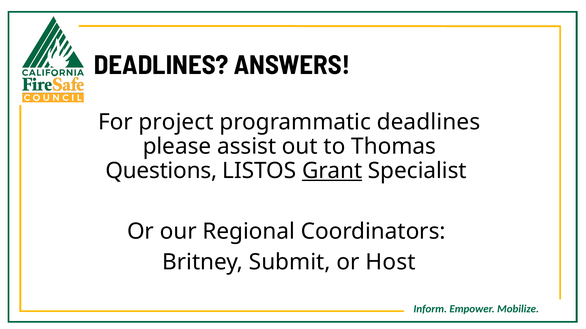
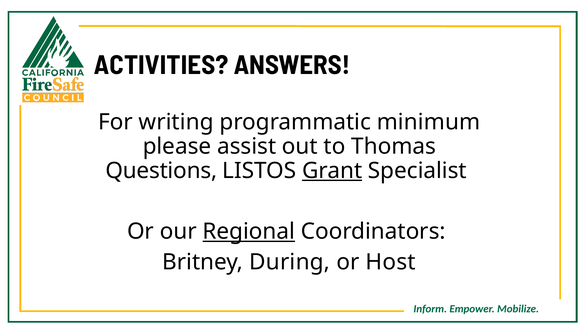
DEADLINES at (161, 65): DEADLINES -> ACTIVITIES
project: project -> writing
programmatic deadlines: deadlines -> minimum
Regional underline: none -> present
Submit: Submit -> During
